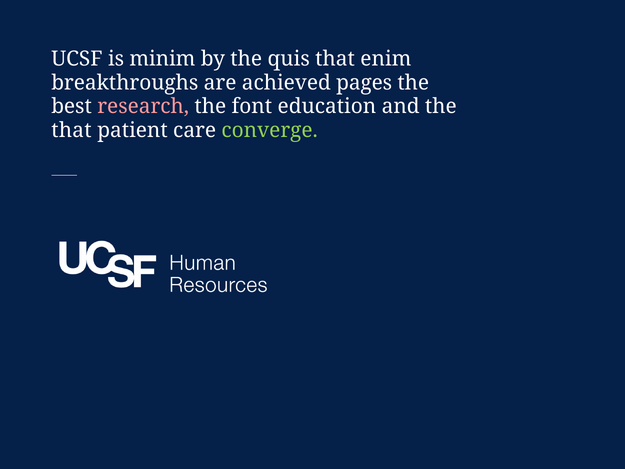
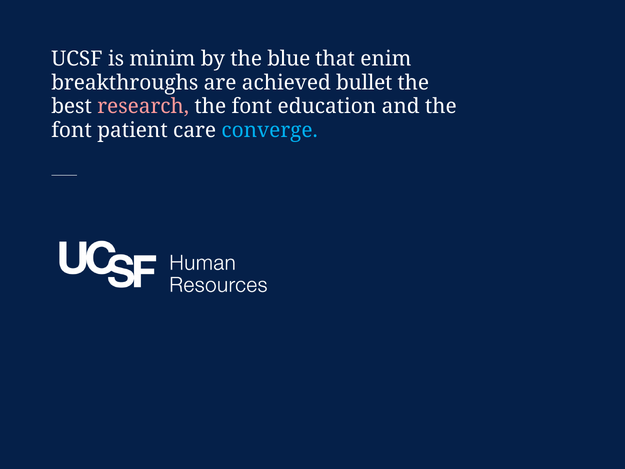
quis: quis -> blue
pages: pages -> bullet
that at (71, 130): that -> font
converge colour: light green -> light blue
